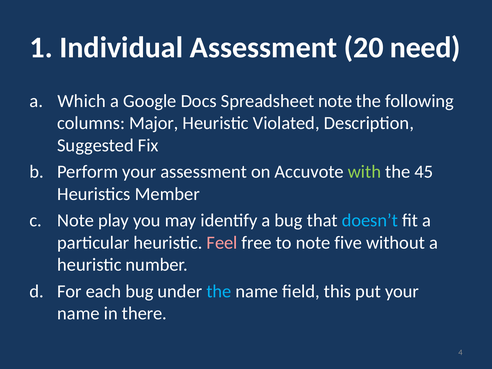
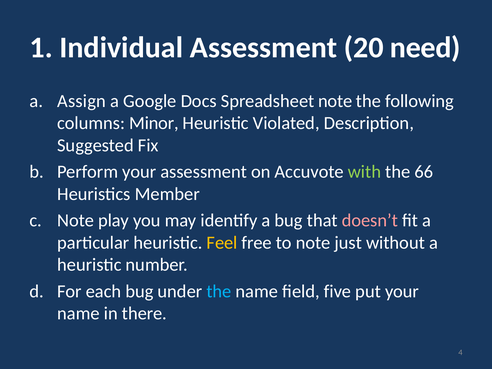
Which: Which -> Assign
Major: Major -> Minor
45: 45 -> 66
doesn’t colour: light blue -> pink
Feel colour: pink -> yellow
five: five -> just
this: this -> five
